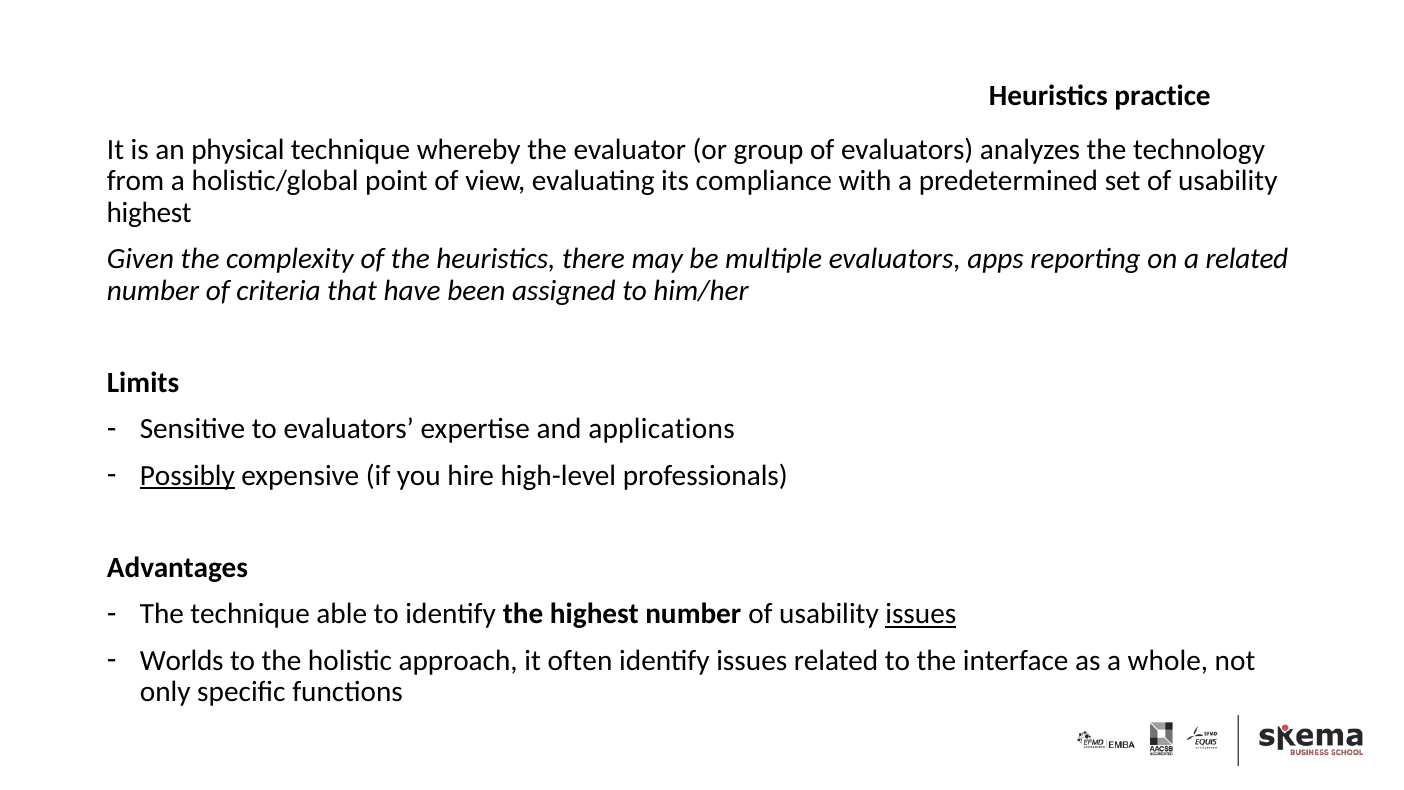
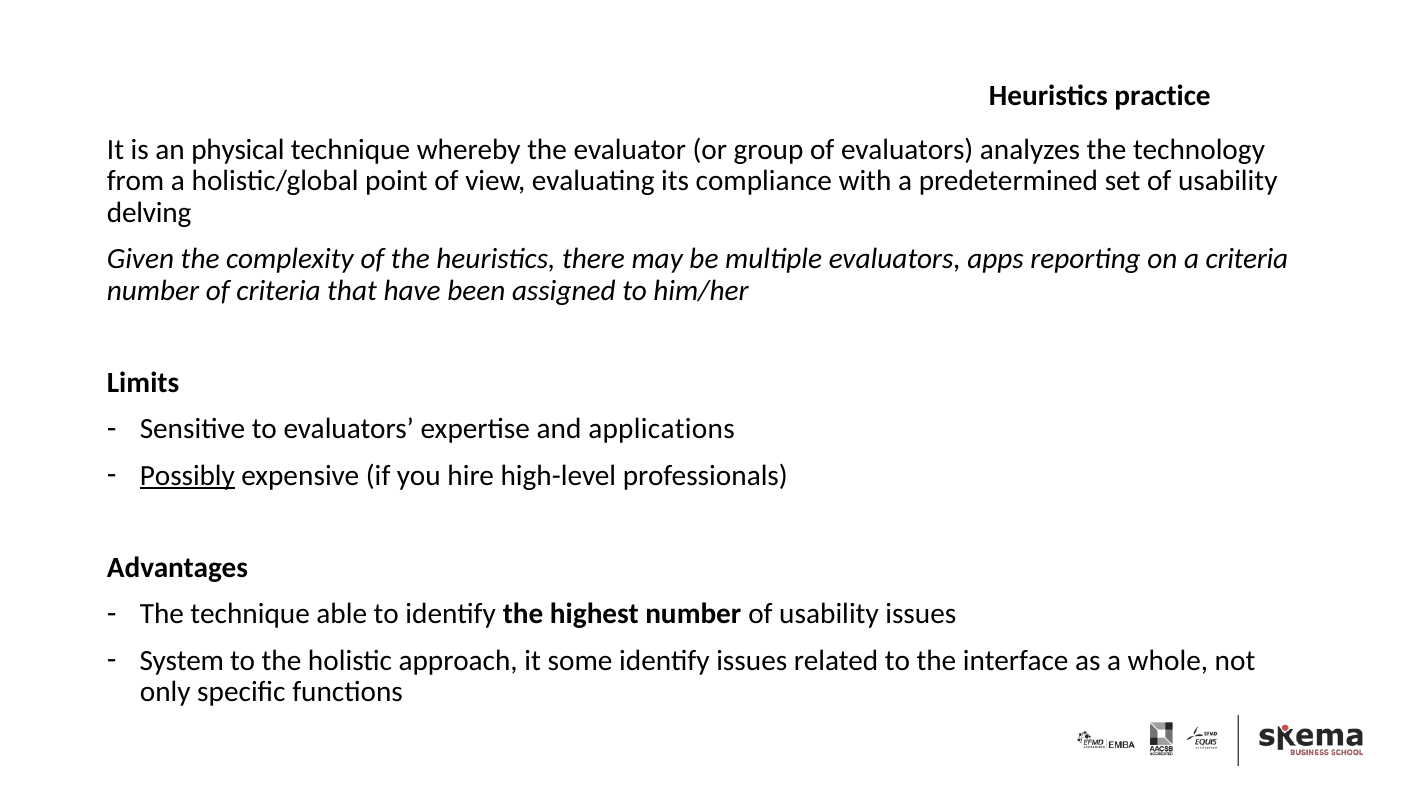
highest at (149, 213): highest -> delving
a related: related -> criteria
issues at (921, 614) underline: present -> none
Worlds: Worlds -> System
often: often -> some
